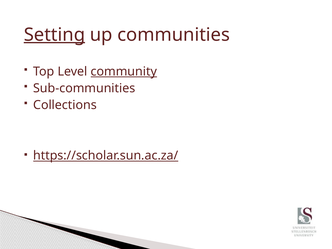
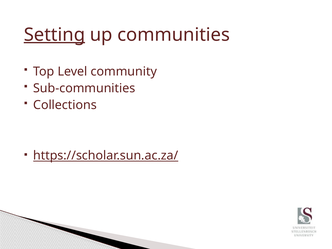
community underline: present -> none
